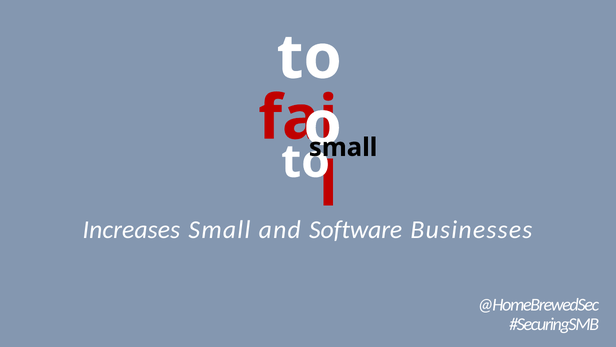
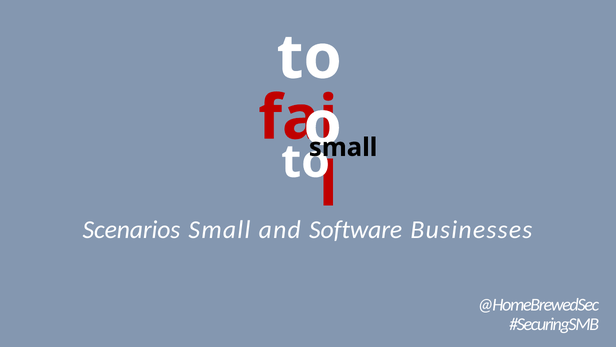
Increases: Increases -> Scenarios
